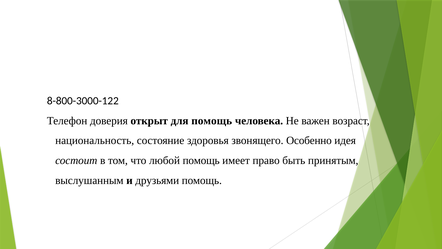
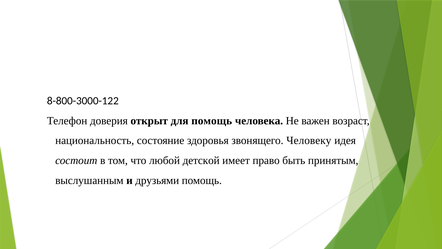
Особенно: Особенно -> Человеку
любой помощь: помощь -> детской
